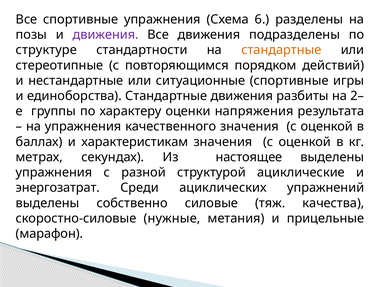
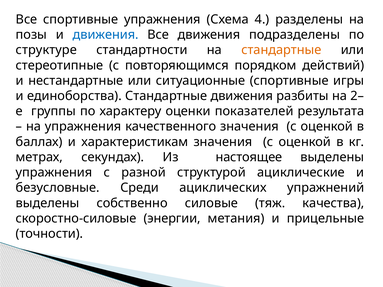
6: 6 -> 4
движения at (106, 35) colour: purple -> blue
напряжения: напряжения -> показателей
энергозатрат: энергозатрат -> безусловные
нужные: нужные -> энергии
марафон: марафон -> точности
